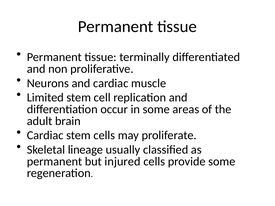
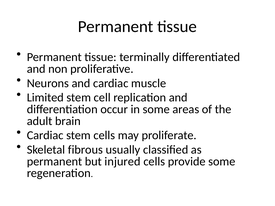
lineage: lineage -> fibrous
